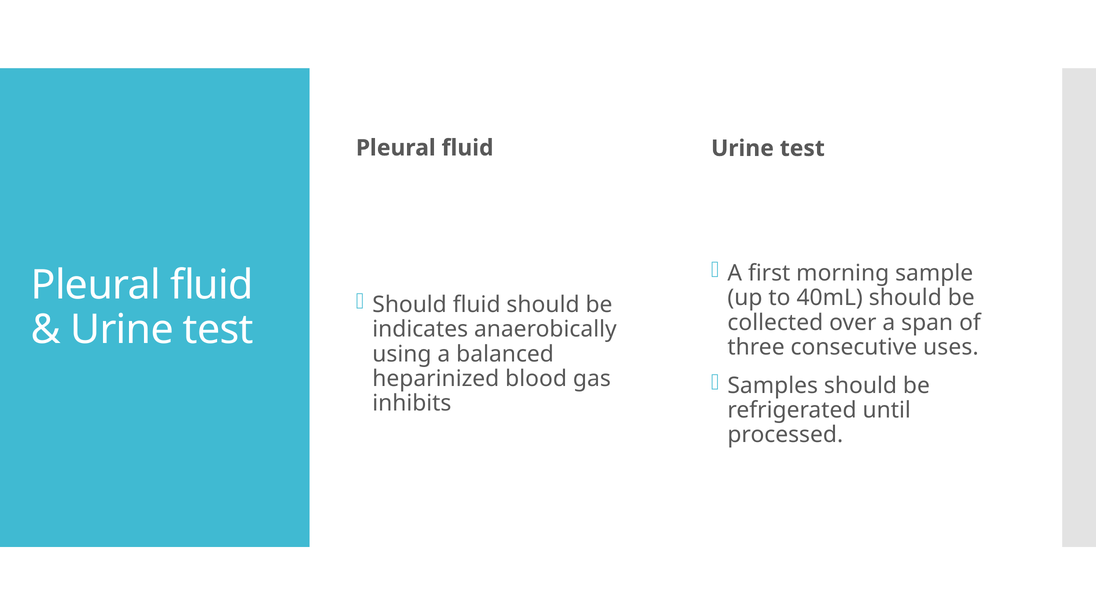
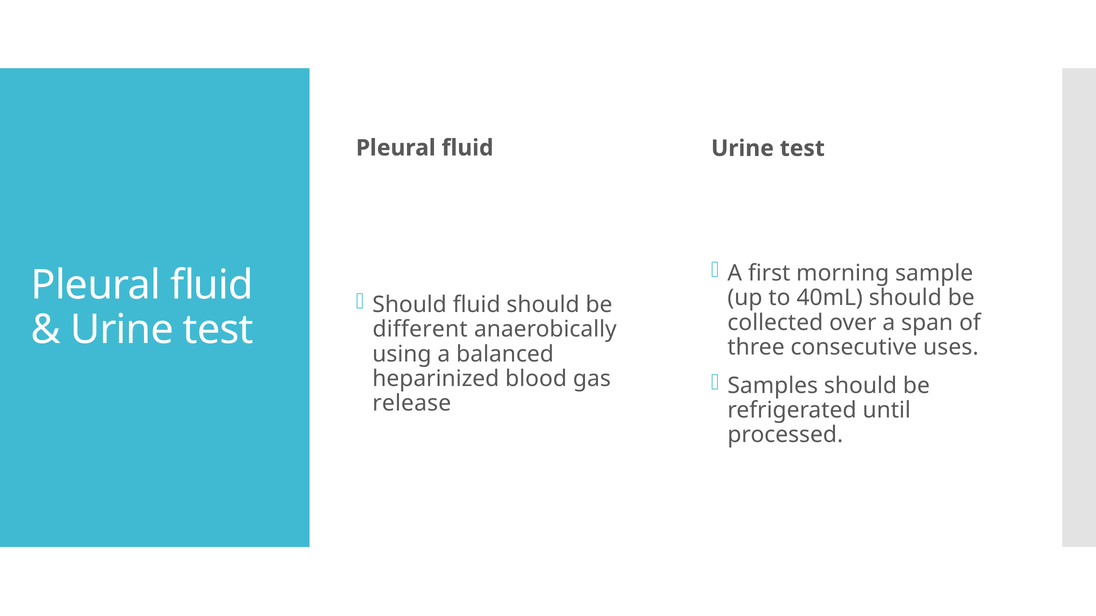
indicates: indicates -> different
inhibits: inhibits -> release
